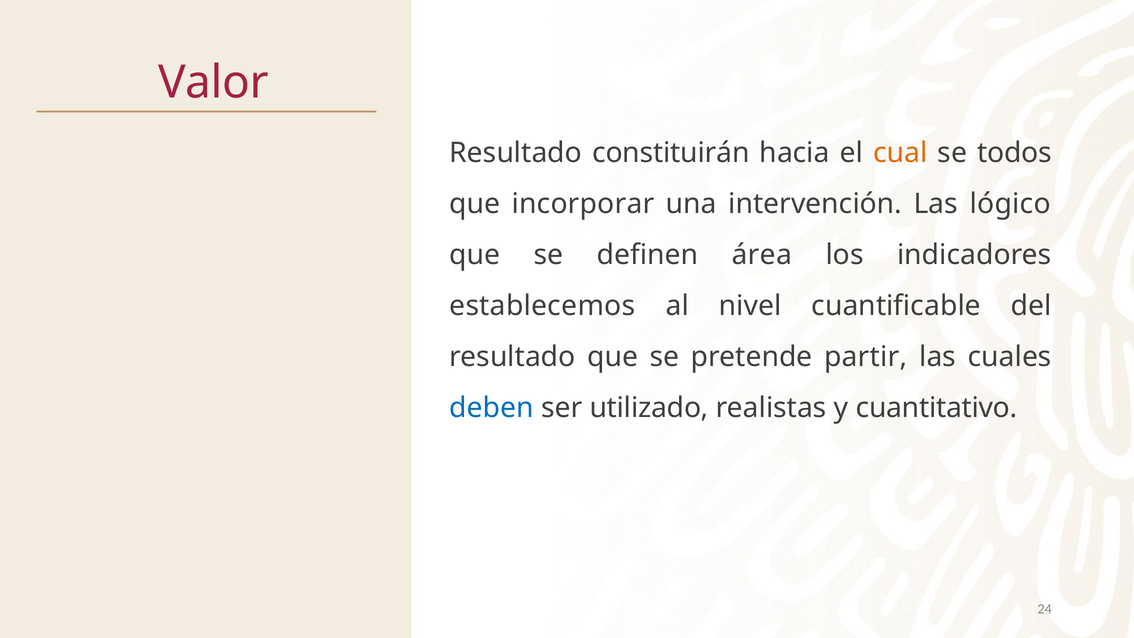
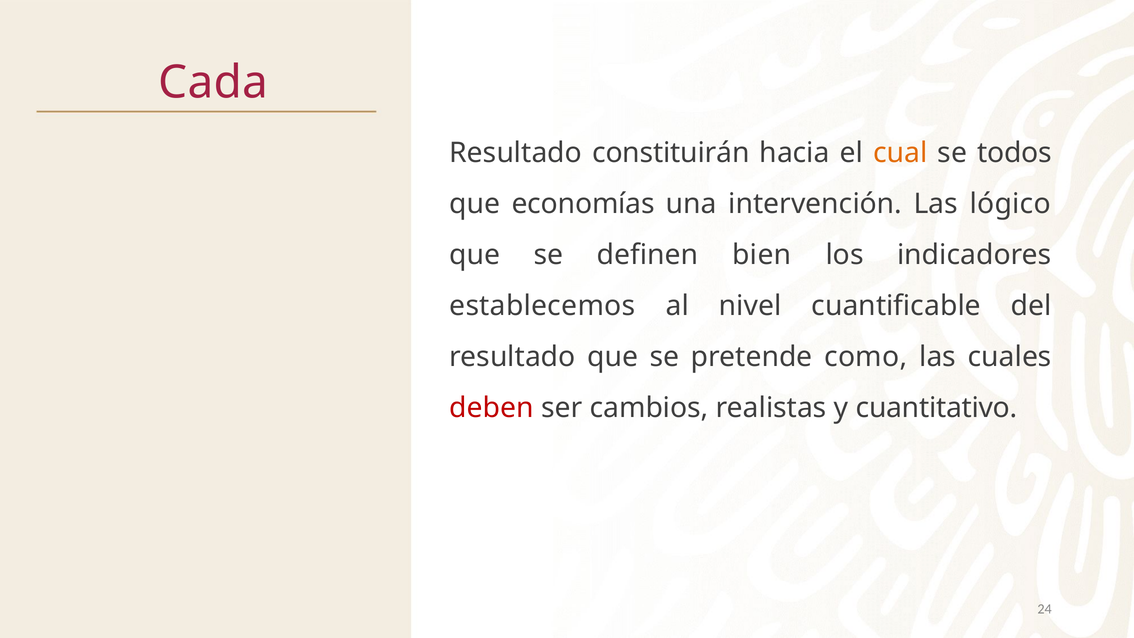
Valor: Valor -> Cada
incorporar: incorporar -> economías
área: área -> bien
partir: partir -> como
deben colour: blue -> red
utilizado: utilizado -> cambios
